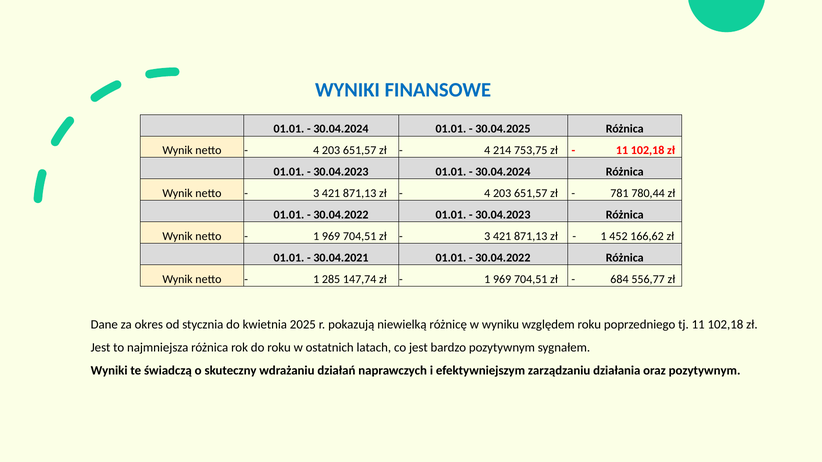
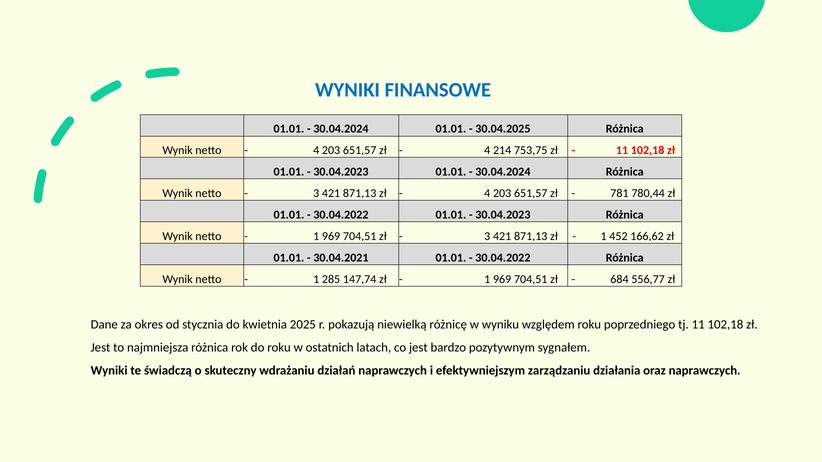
oraz pozytywnym: pozytywnym -> naprawczych
